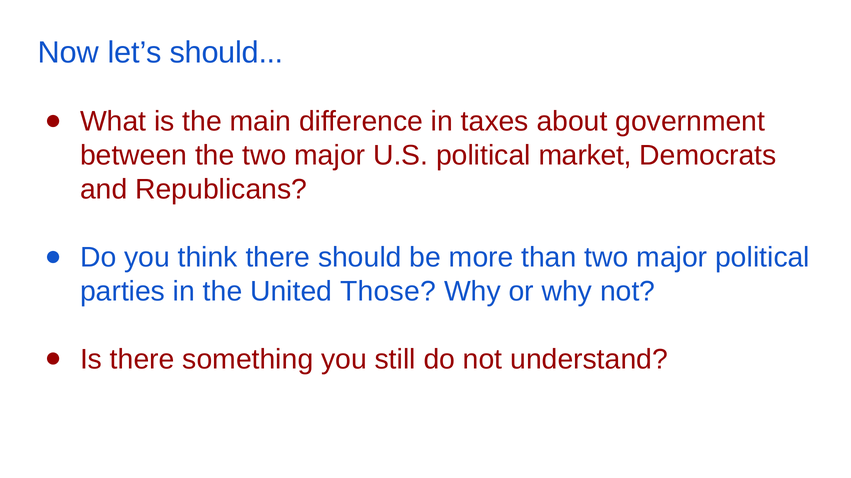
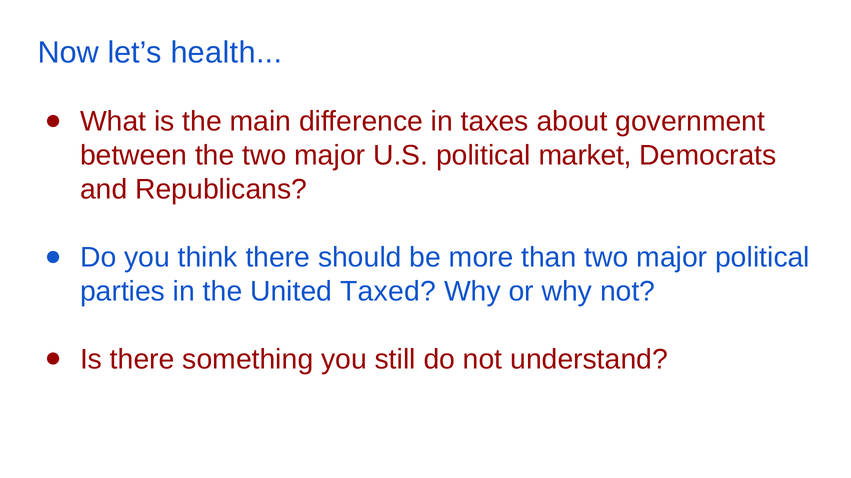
let’s should: should -> health
Those: Those -> Taxed
